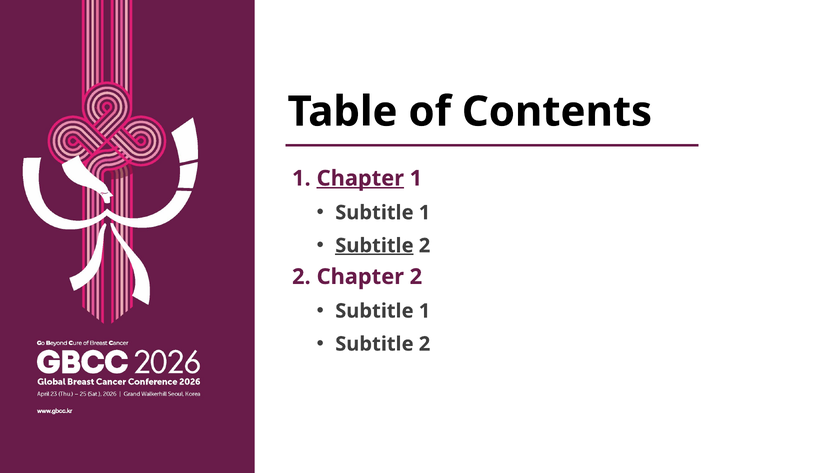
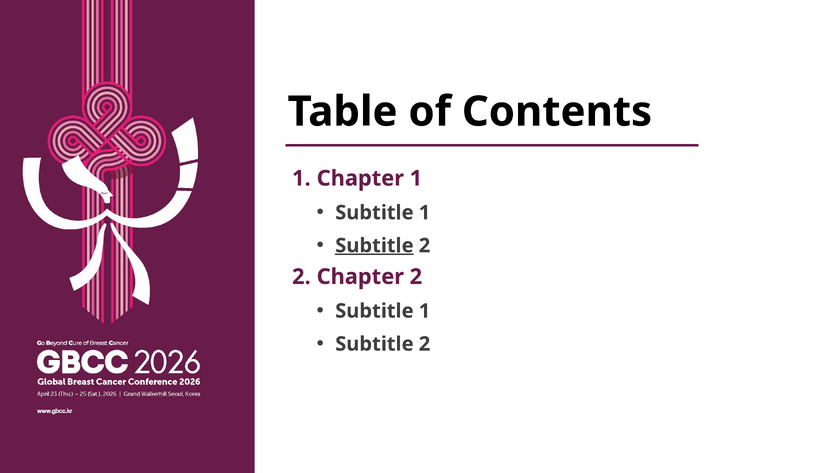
Chapter at (360, 178) underline: present -> none
